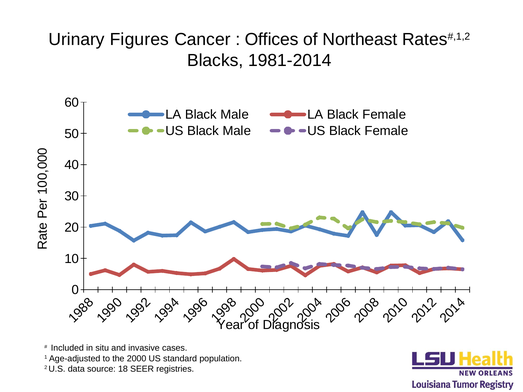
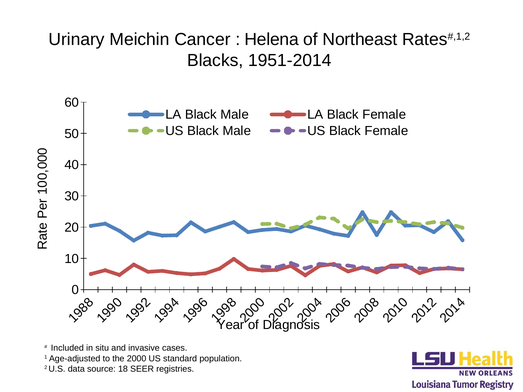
Figures: Figures -> Meichin
Offices: Offices -> Helena
1981-2014: 1981-2014 -> 1951-2014
